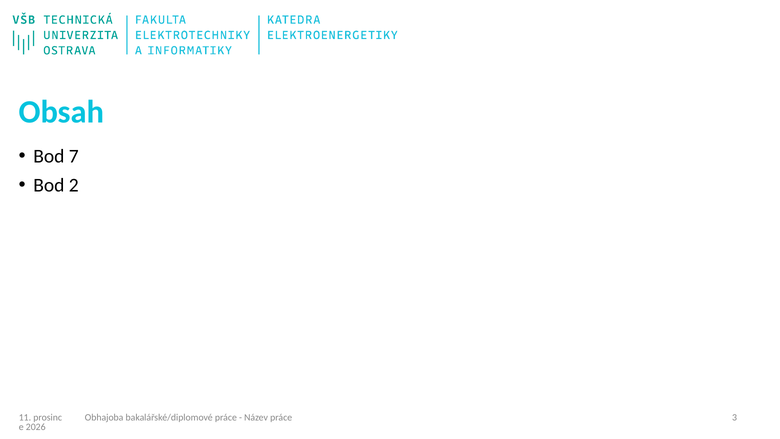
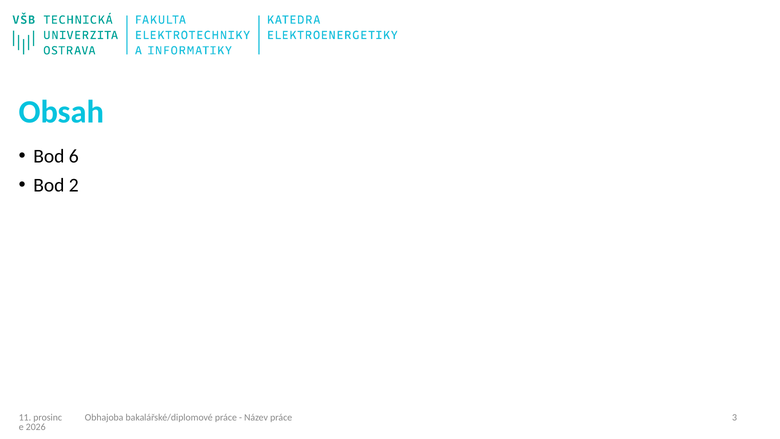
7: 7 -> 6
